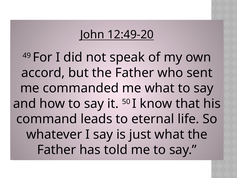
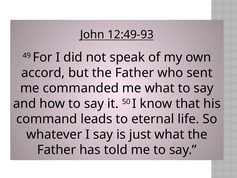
12:49-20: 12:49-20 -> 12:49-93
